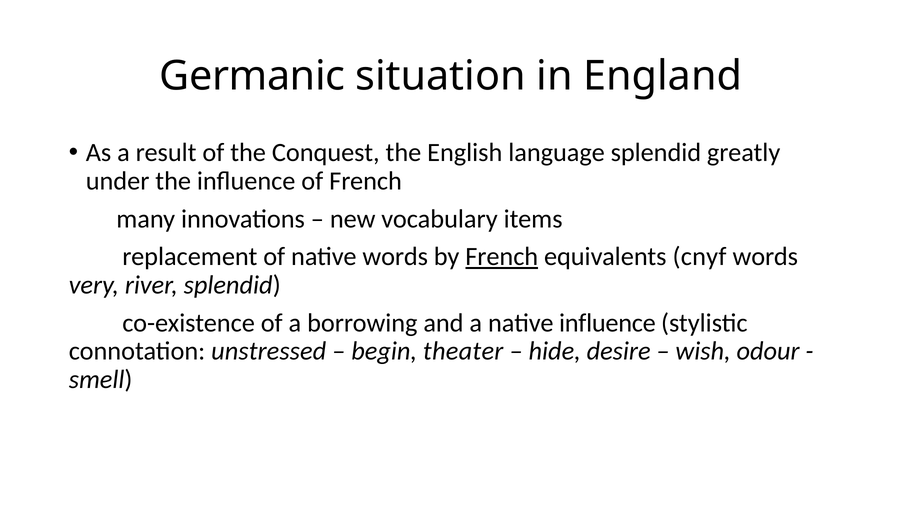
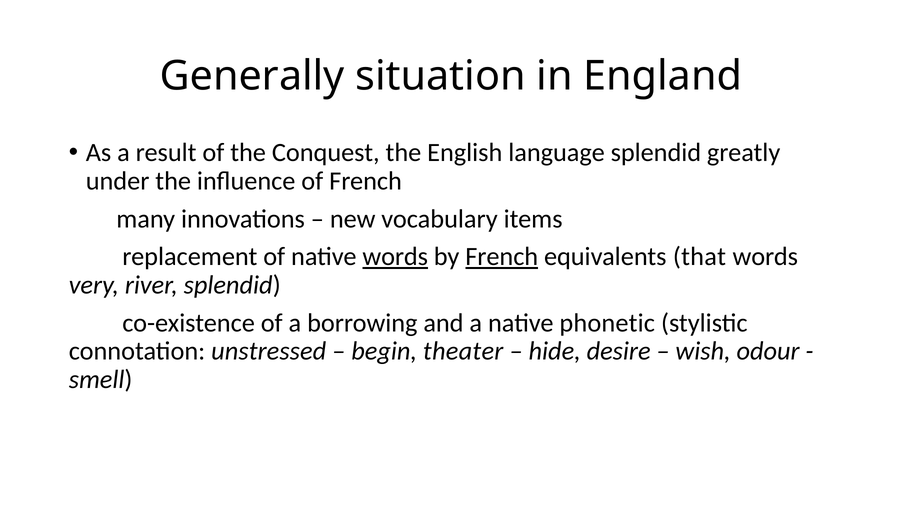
Germanic: Germanic -> Generally
words at (395, 257) underline: none -> present
cnyf: cnyf -> that
native influence: influence -> phonetic
